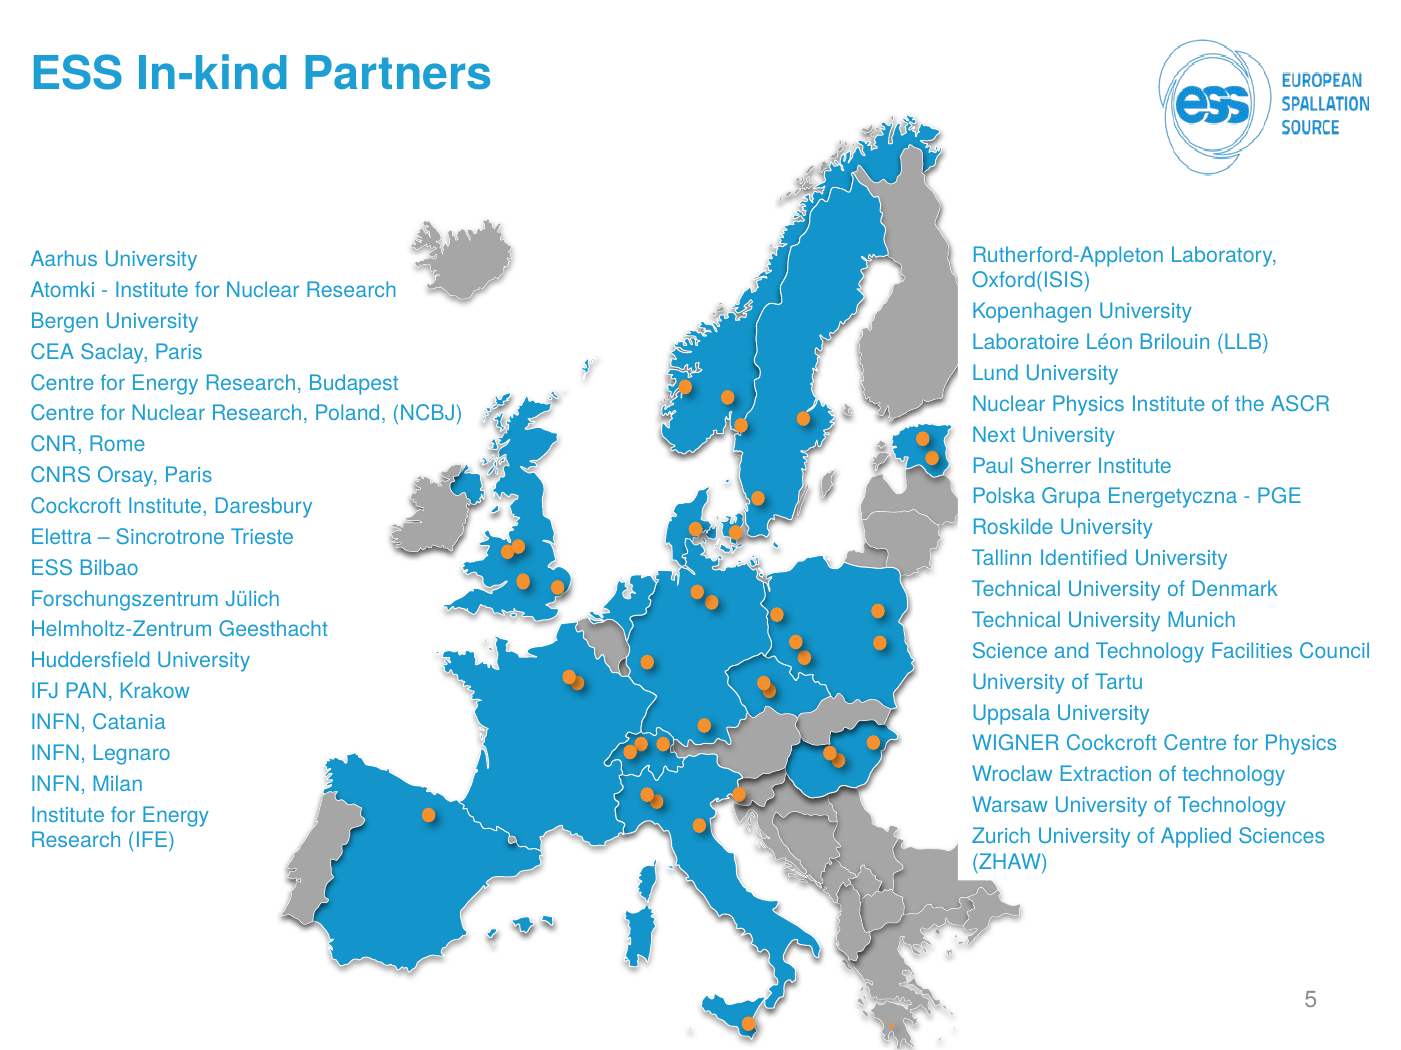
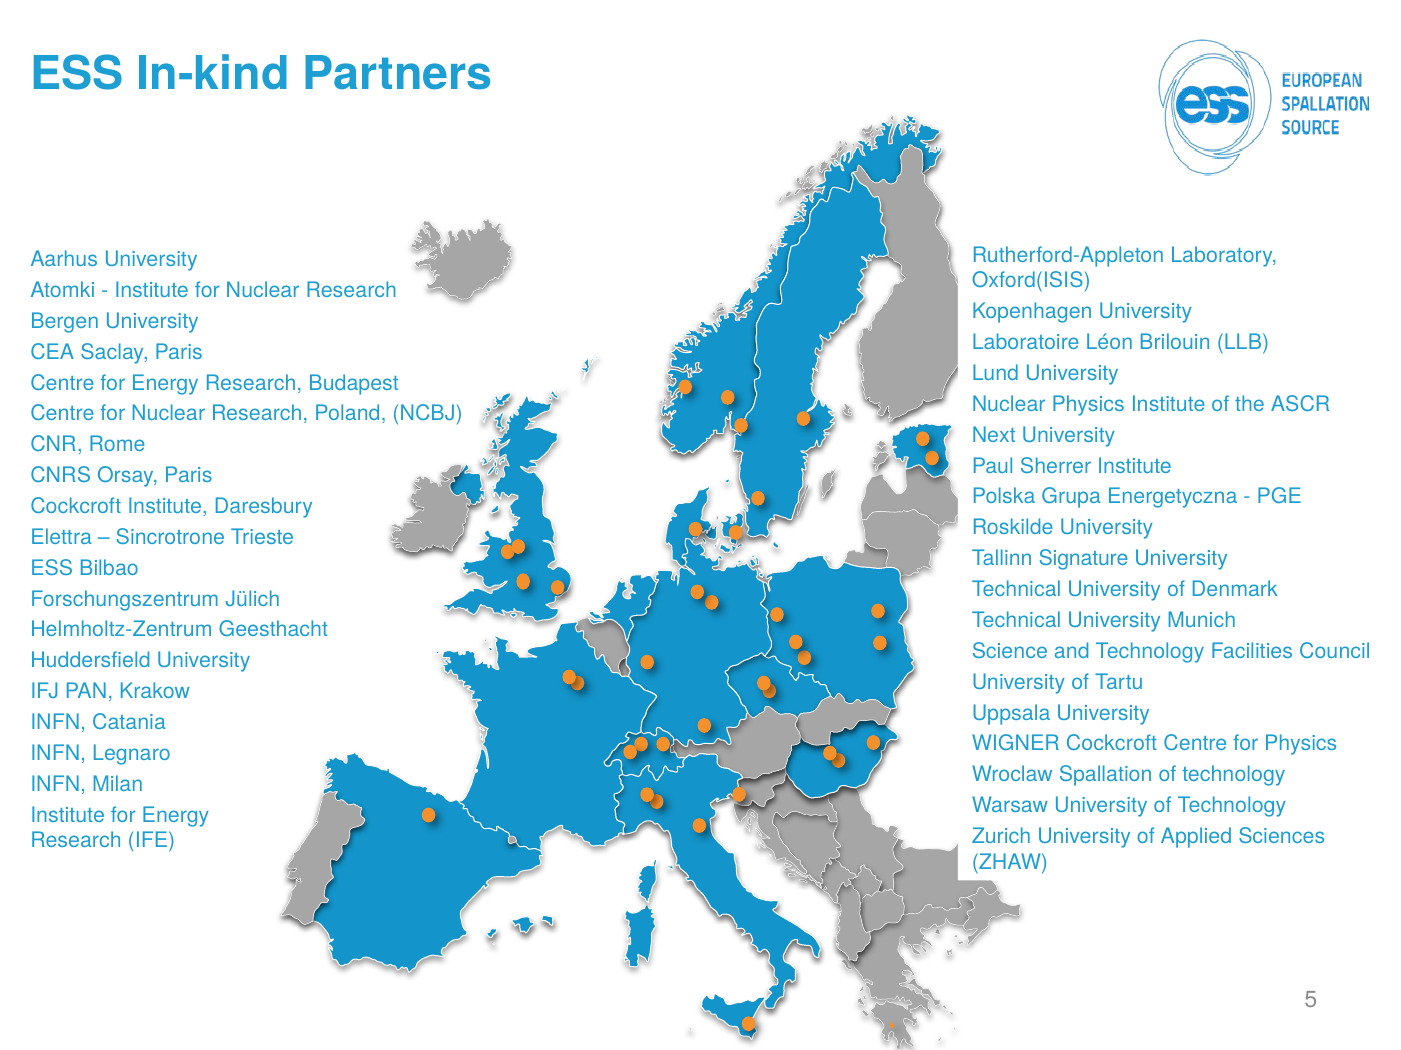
Identified: Identified -> Signature
Extraction: Extraction -> Spallation
